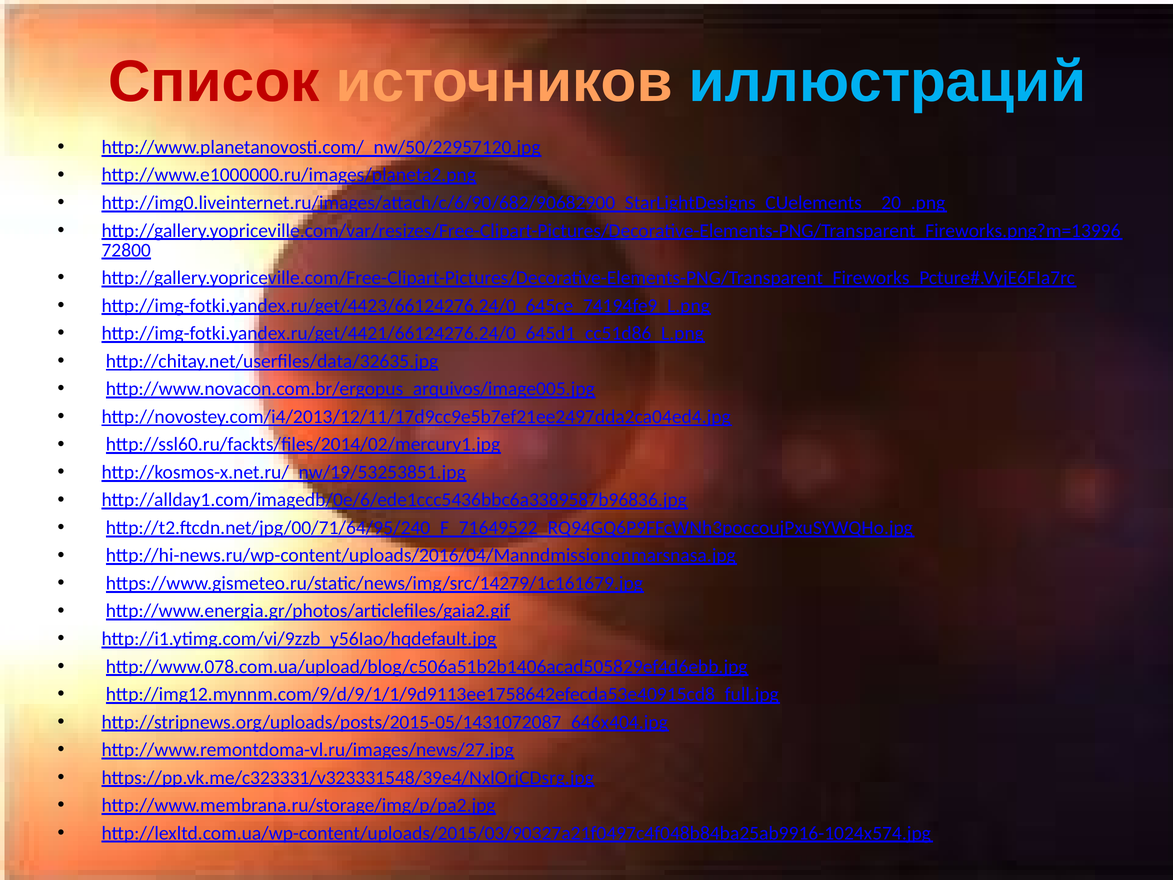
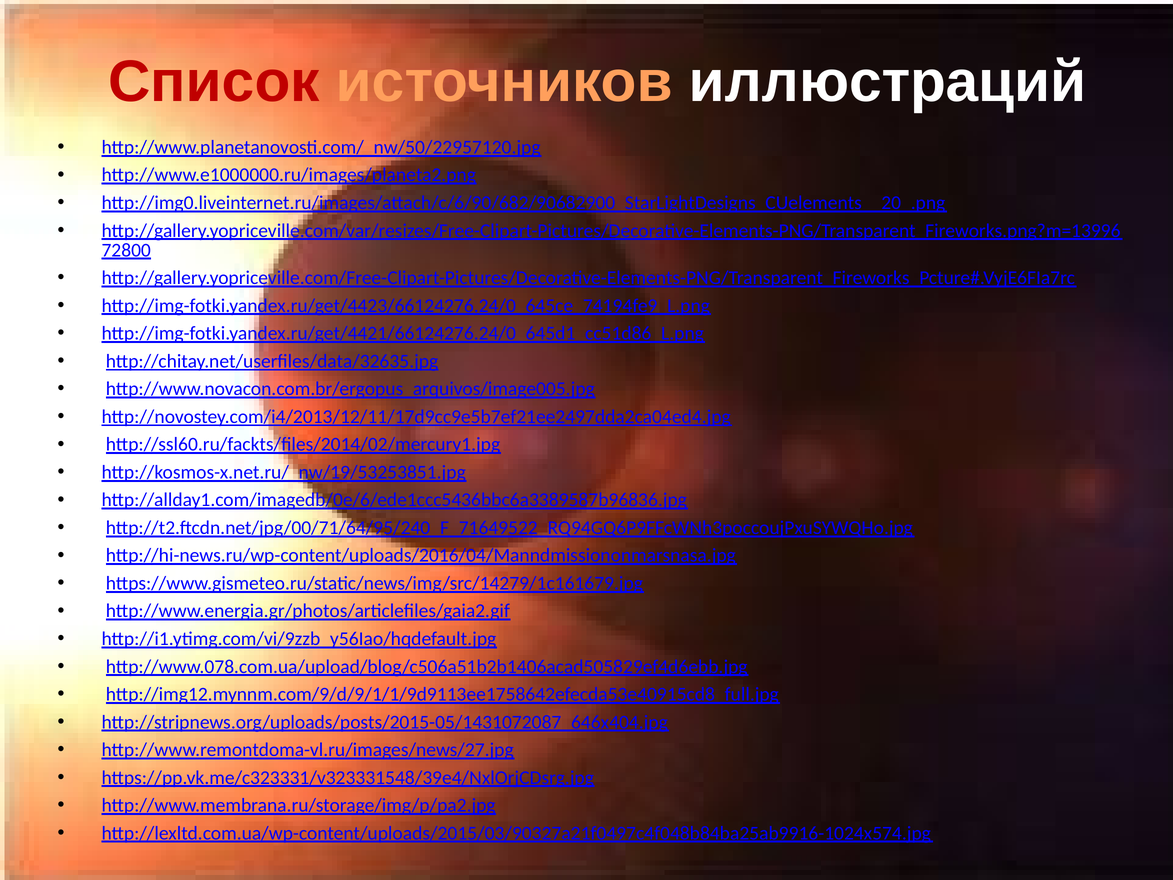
иллюстраций colour: light blue -> white
